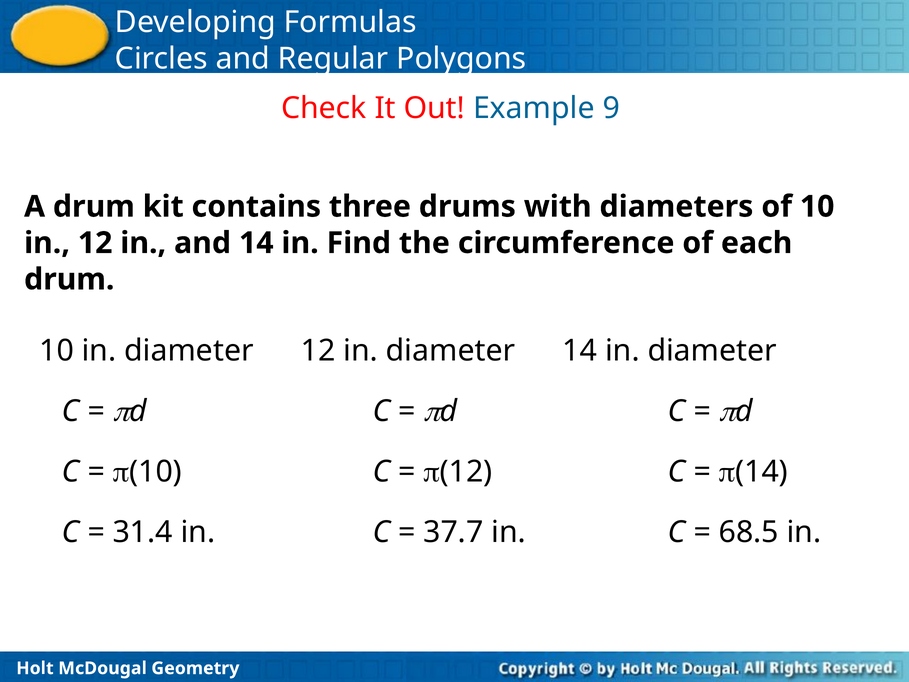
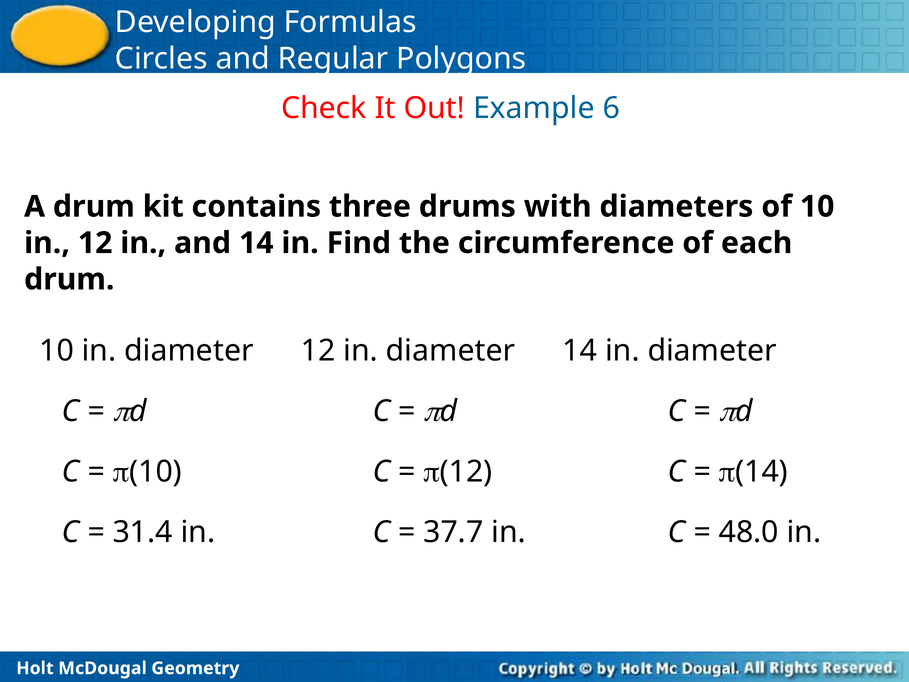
9: 9 -> 6
68.5: 68.5 -> 48.0
